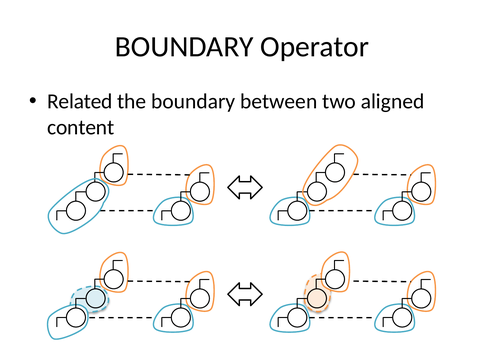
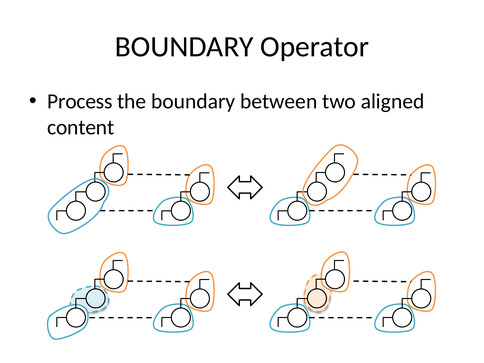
Related: Related -> Process
